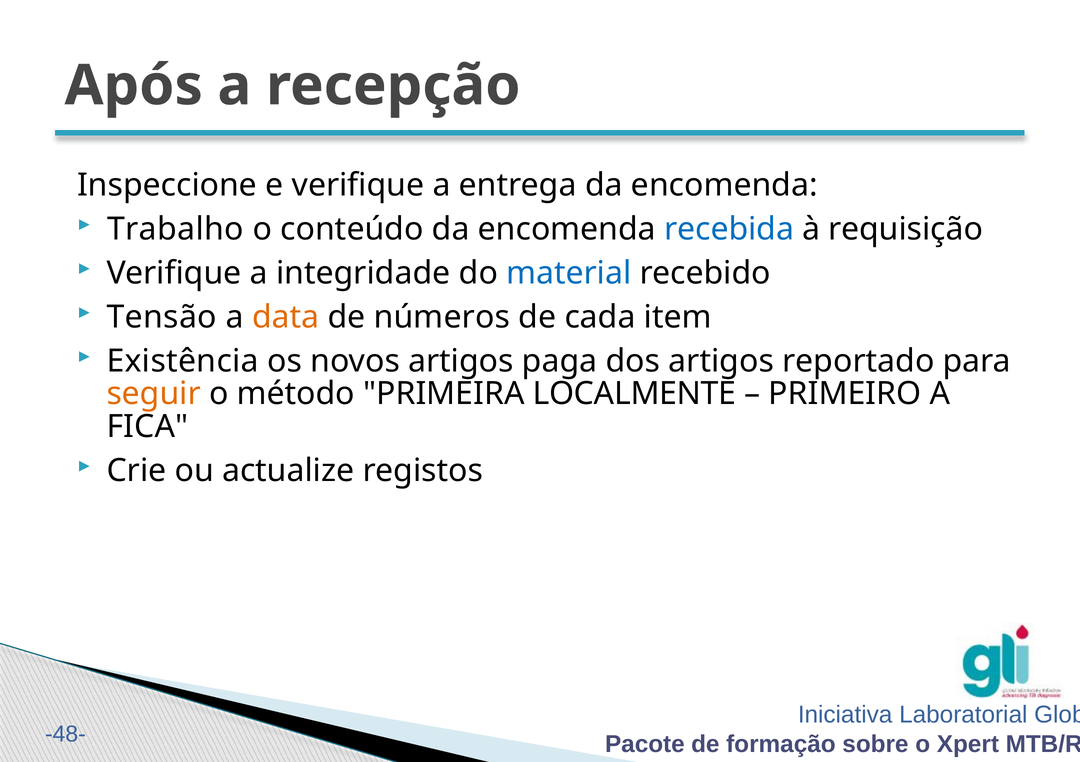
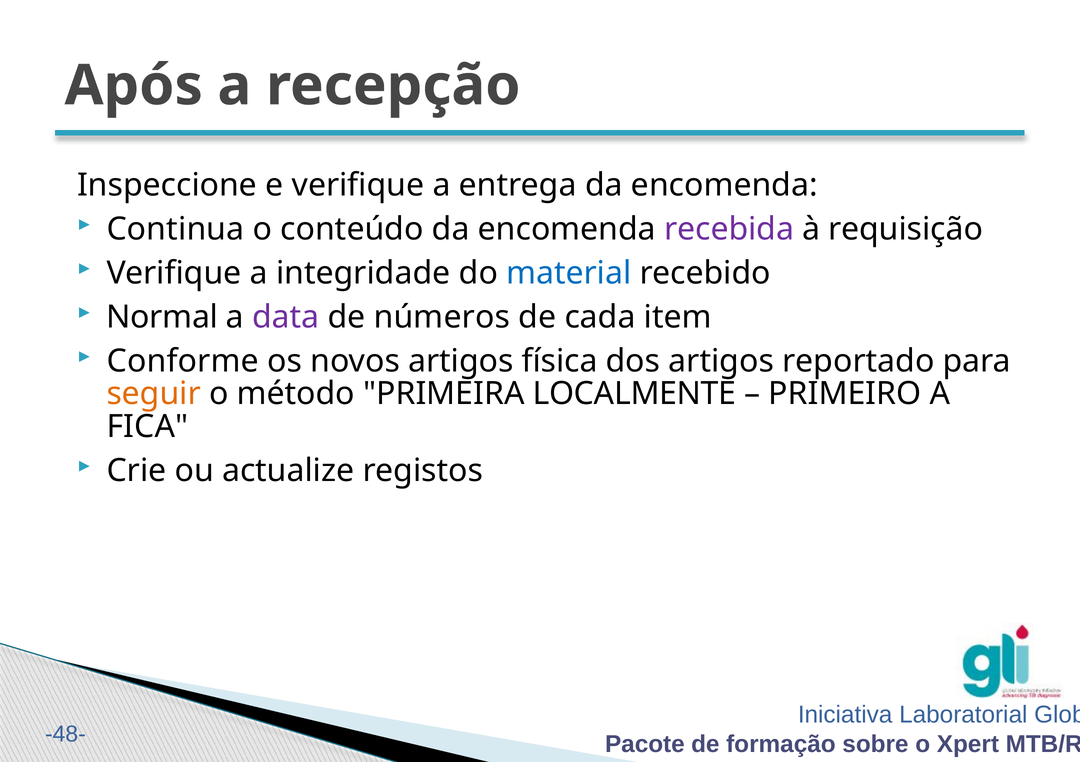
Trabalho: Trabalho -> Continua
recebida colour: blue -> purple
Tensão: Tensão -> Normal
data colour: orange -> purple
Existência: Existência -> Conforme
paga: paga -> física
